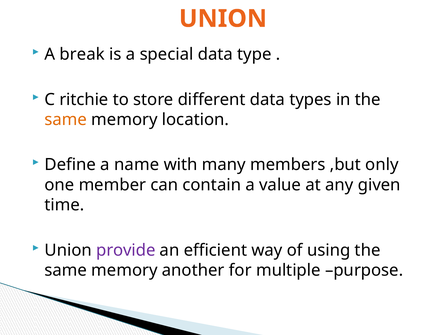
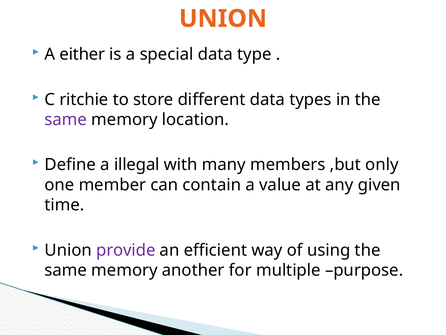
break: break -> either
same at (66, 119) colour: orange -> purple
name: name -> illegal
